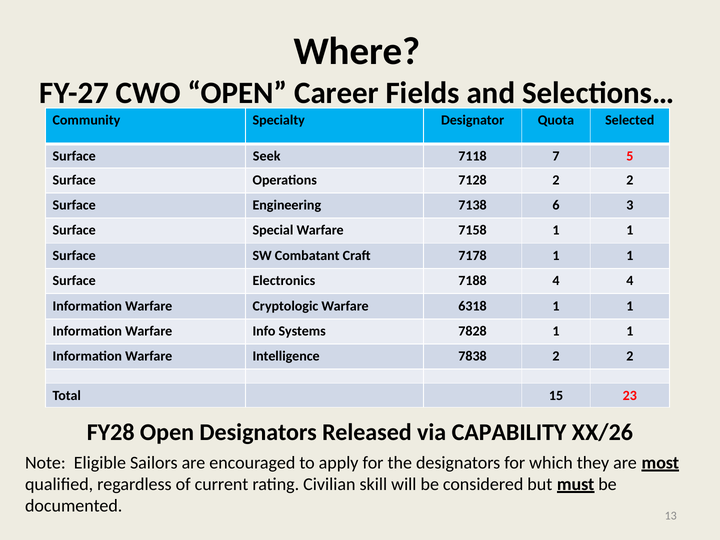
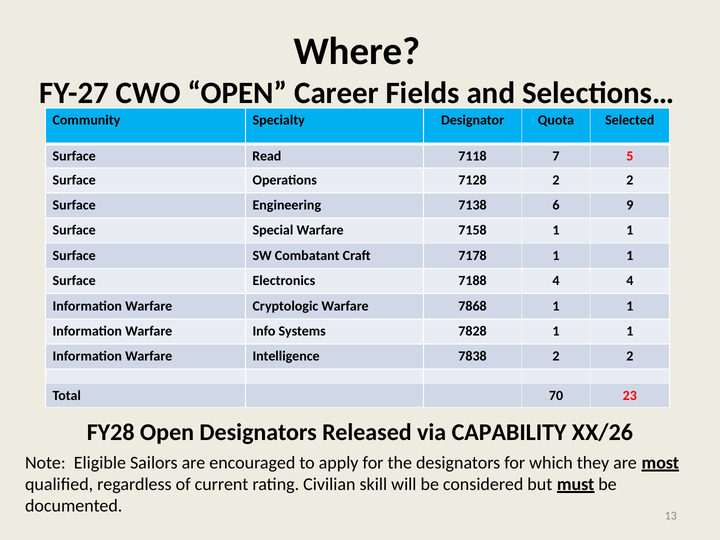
Seek: Seek -> Read
3: 3 -> 9
6318: 6318 -> 7868
15: 15 -> 70
